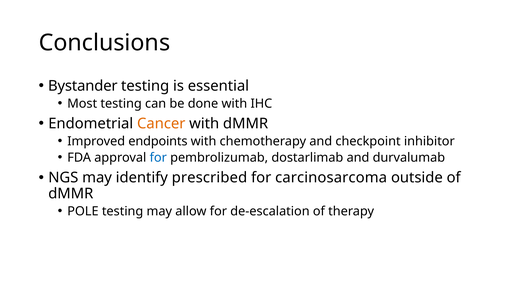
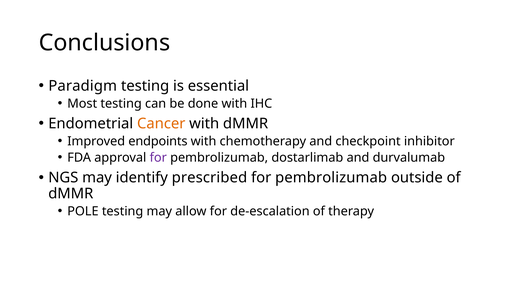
Bystander: Bystander -> Paradigm
for at (158, 157) colour: blue -> purple
carcinosarcoma at (331, 178): carcinosarcoma -> pembrolizumab
